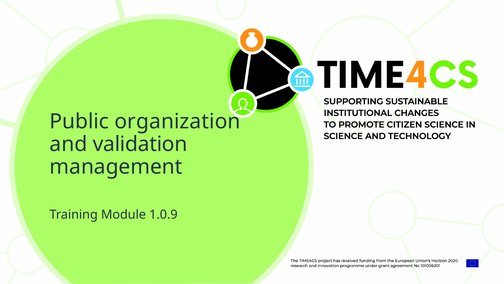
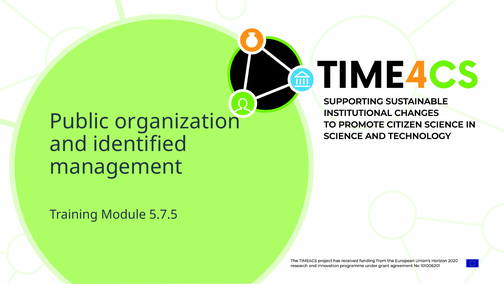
validation: validation -> identified
1.0.9: 1.0.9 -> 5.7.5
